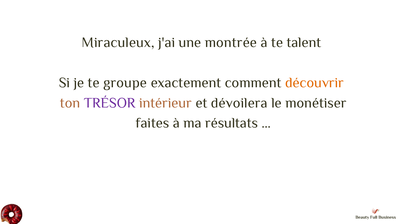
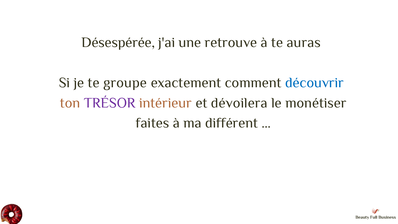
Miraculeux: Miraculeux -> Désespérée
montrée: montrée -> retrouve
talent: talent -> auras
découvrir colour: orange -> blue
résultats: résultats -> différent
